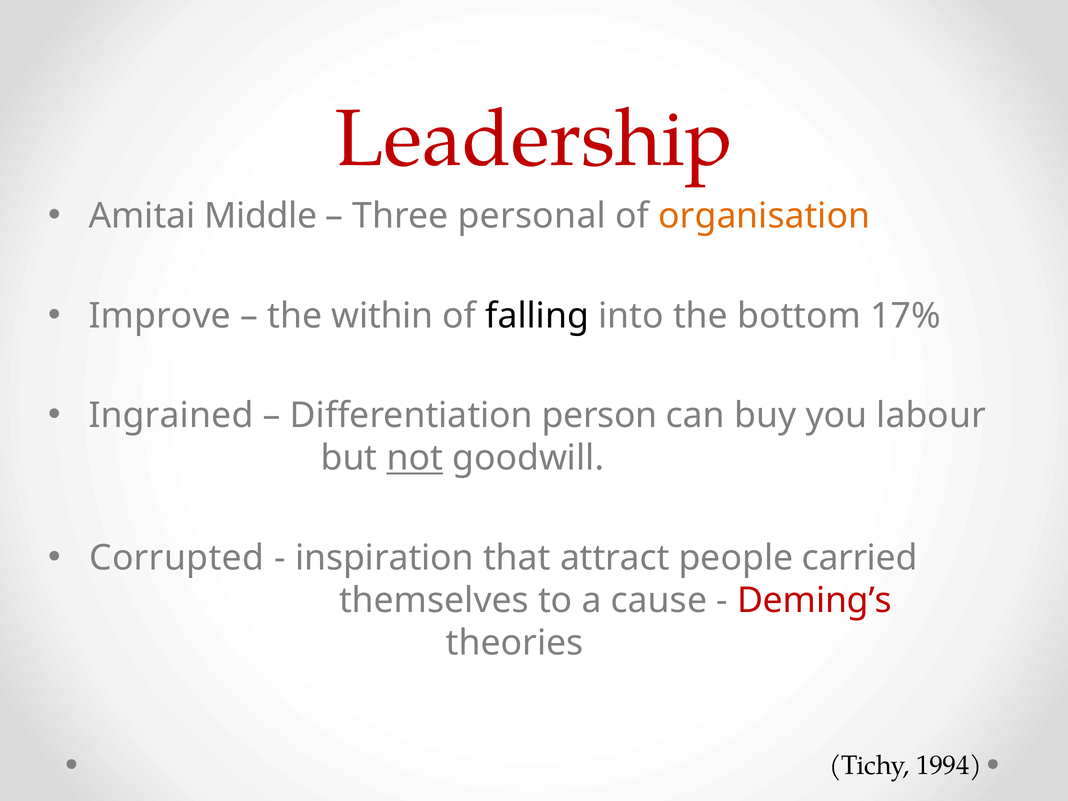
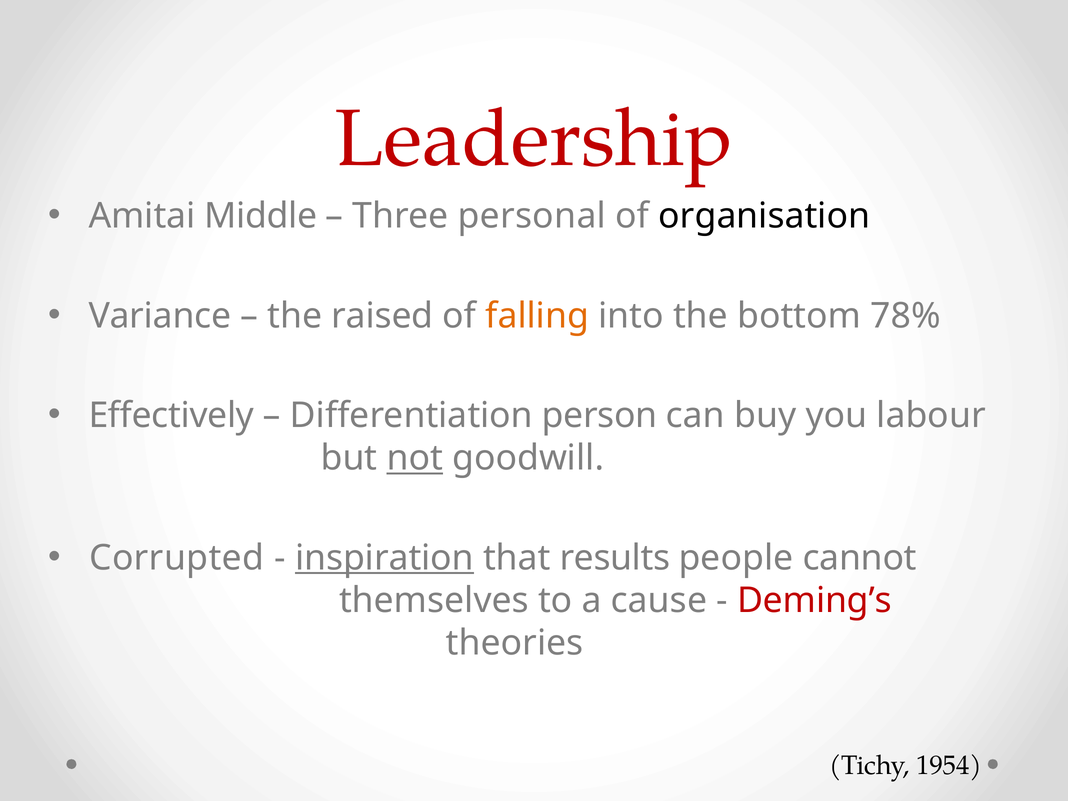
organisation colour: orange -> black
Improve: Improve -> Variance
within: within -> raised
falling colour: black -> orange
17%: 17% -> 78%
Ingrained: Ingrained -> Effectively
inspiration underline: none -> present
attract: attract -> results
carried: carried -> cannot
1994: 1994 -> 1954
